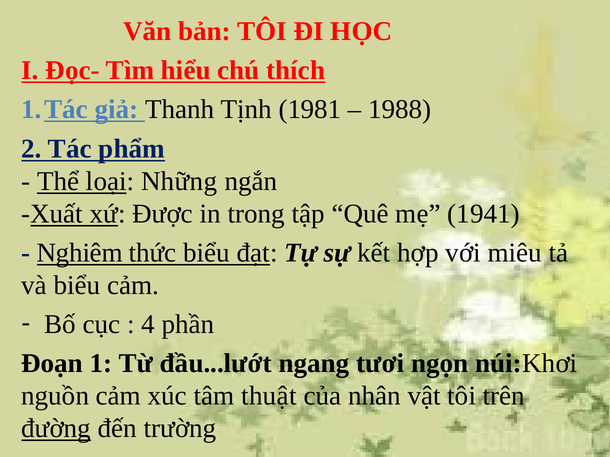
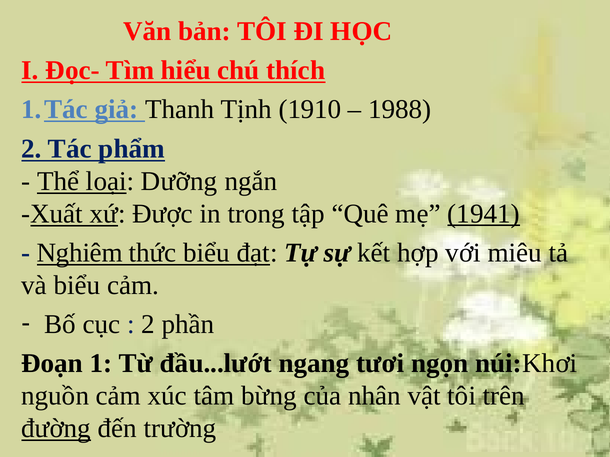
1981: 1981 -> 1910
Những: Những -> Dưỡng
1941 underline: none -> present
4 at (148, 325): 4 -> 2
thuật: thuật -> bừng
